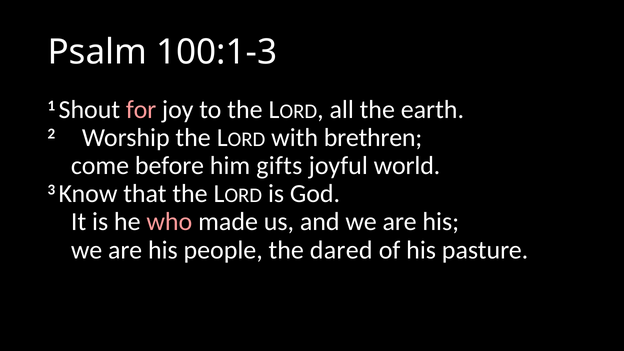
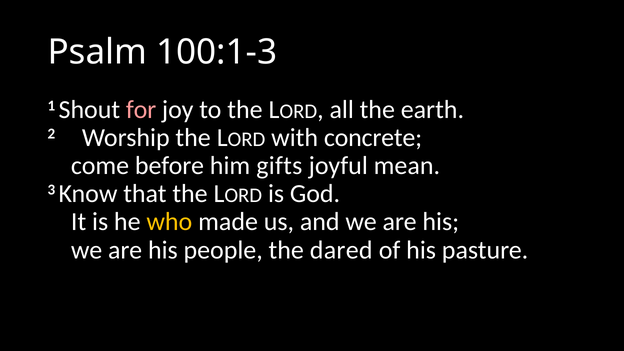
brethren: brethren -> concrete
world: world -> mean
who colour: pink -> yellow
